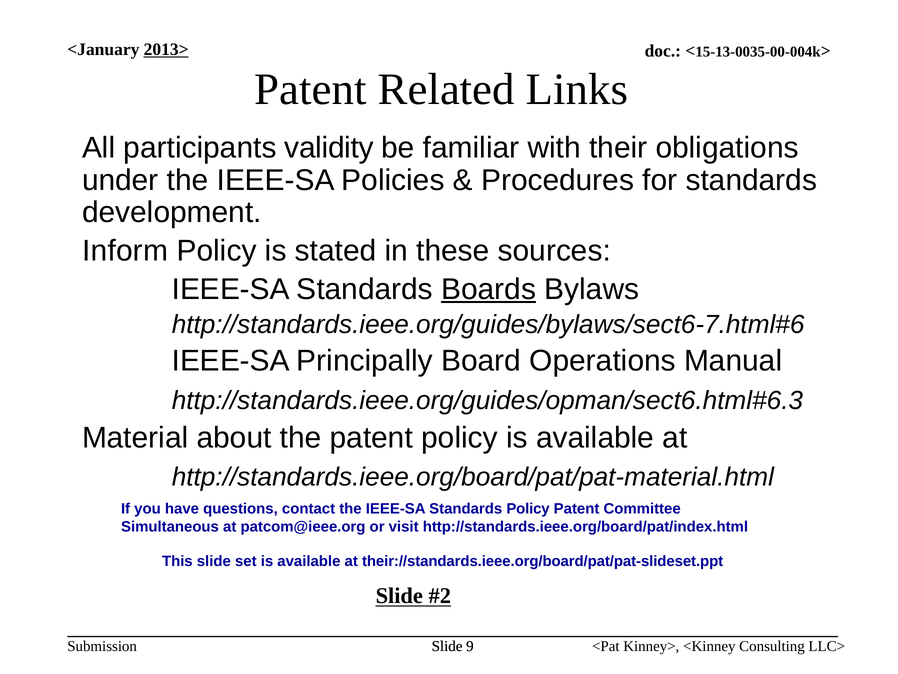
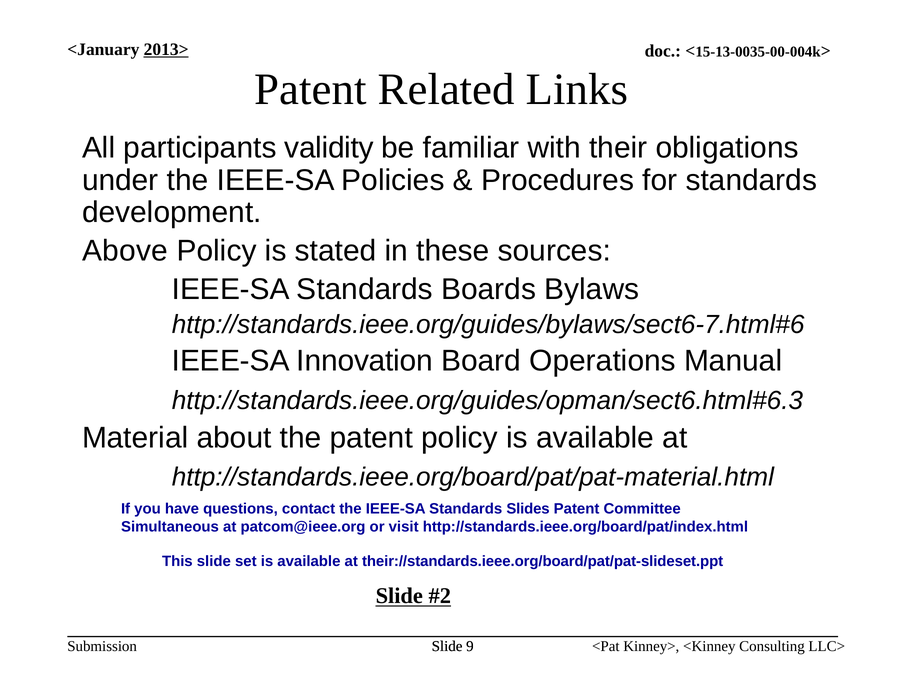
Inform: Inform -> Above
Boards underline: present -> none
Principally: Principally -> Innovation
Standards Policy: Policy -> Slides
